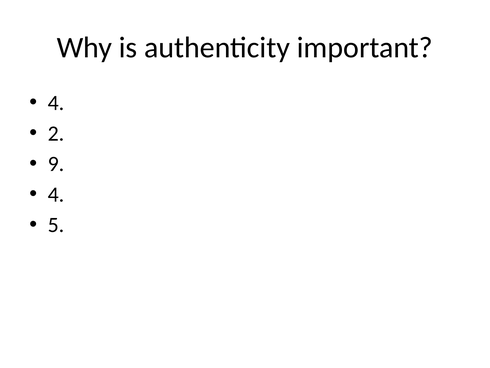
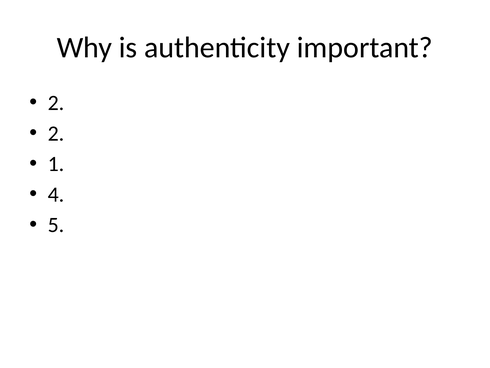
4 at (56, 103): 4 -> 2
9: 9 -> 1
